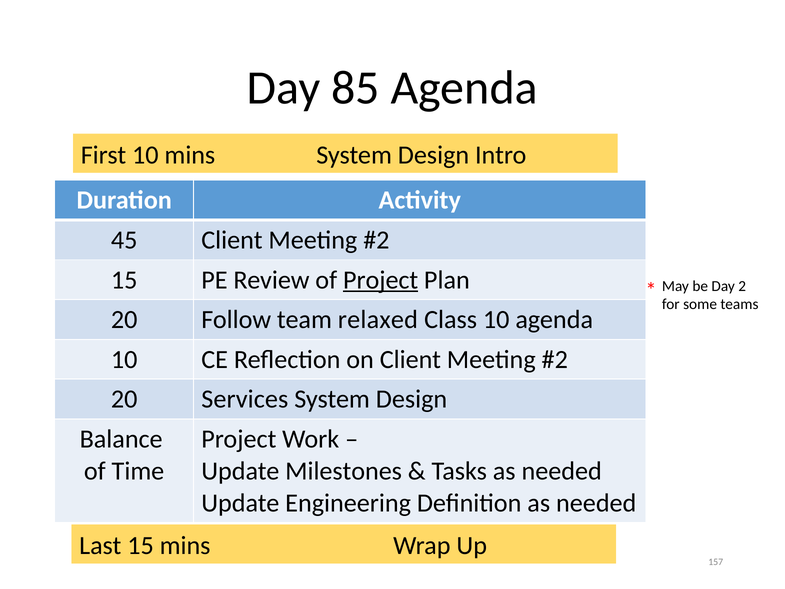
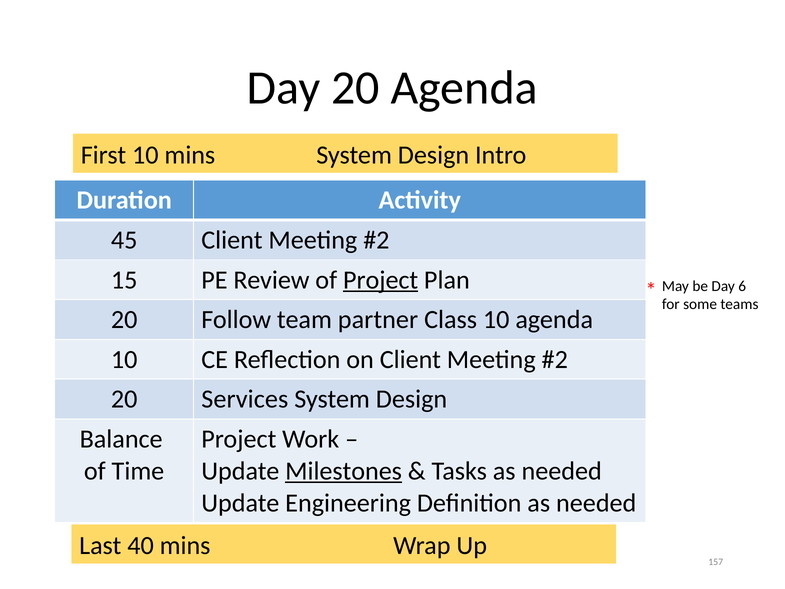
Day 85: 85 -> 20
2: 2 -> 6
relaxed: relaxed -> partner
Milestones underline: none -> present
Last 15: 15 -> 40
